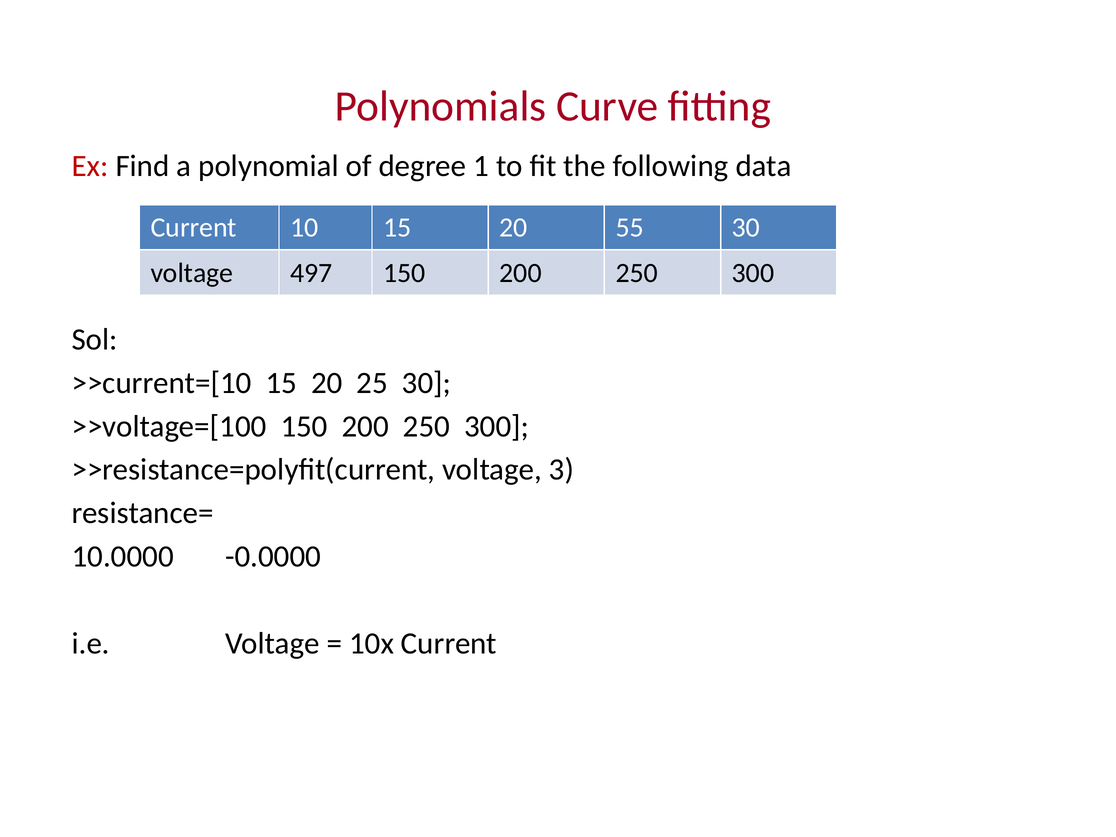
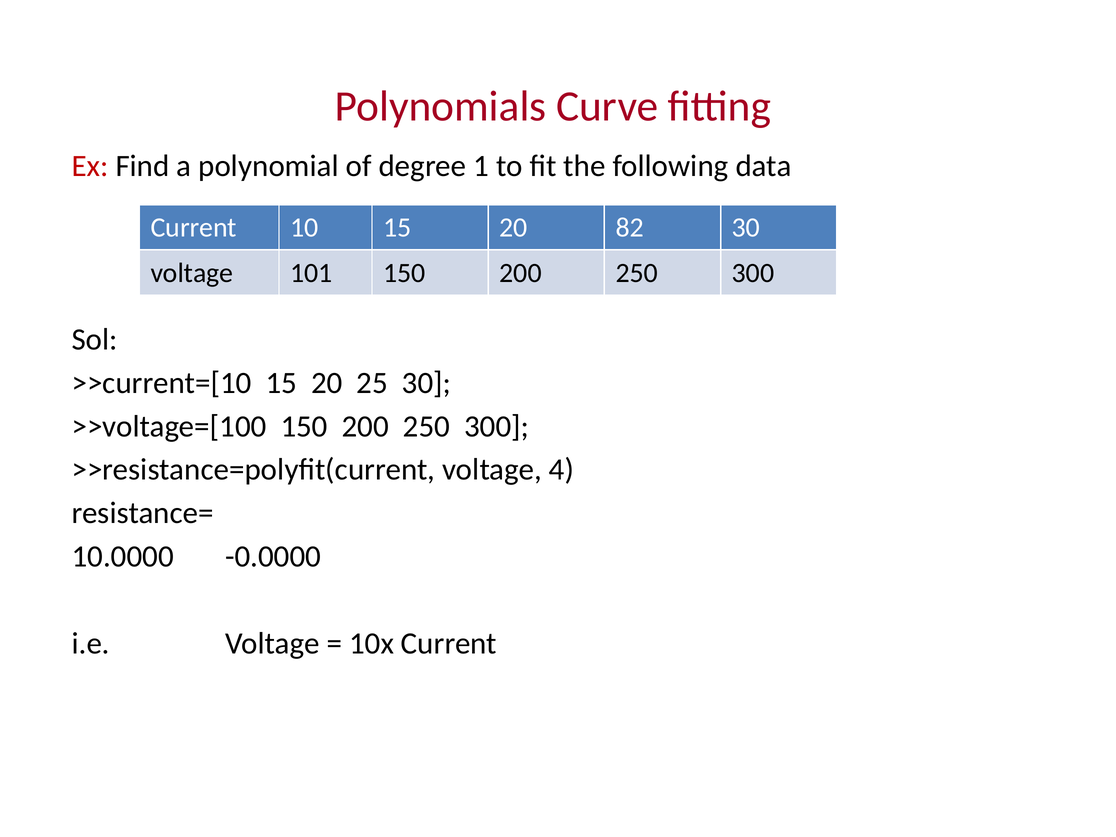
55: 55 -> 82
497: 497 -> 101
3: 3 -> 4
